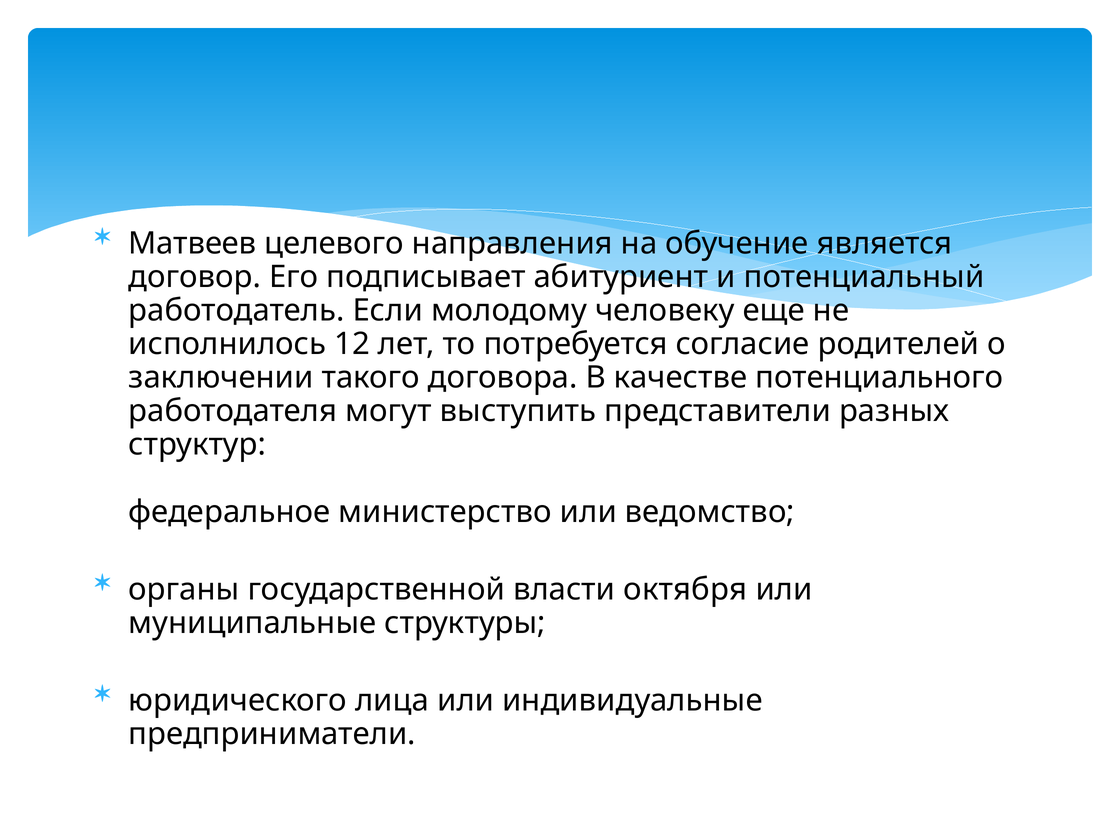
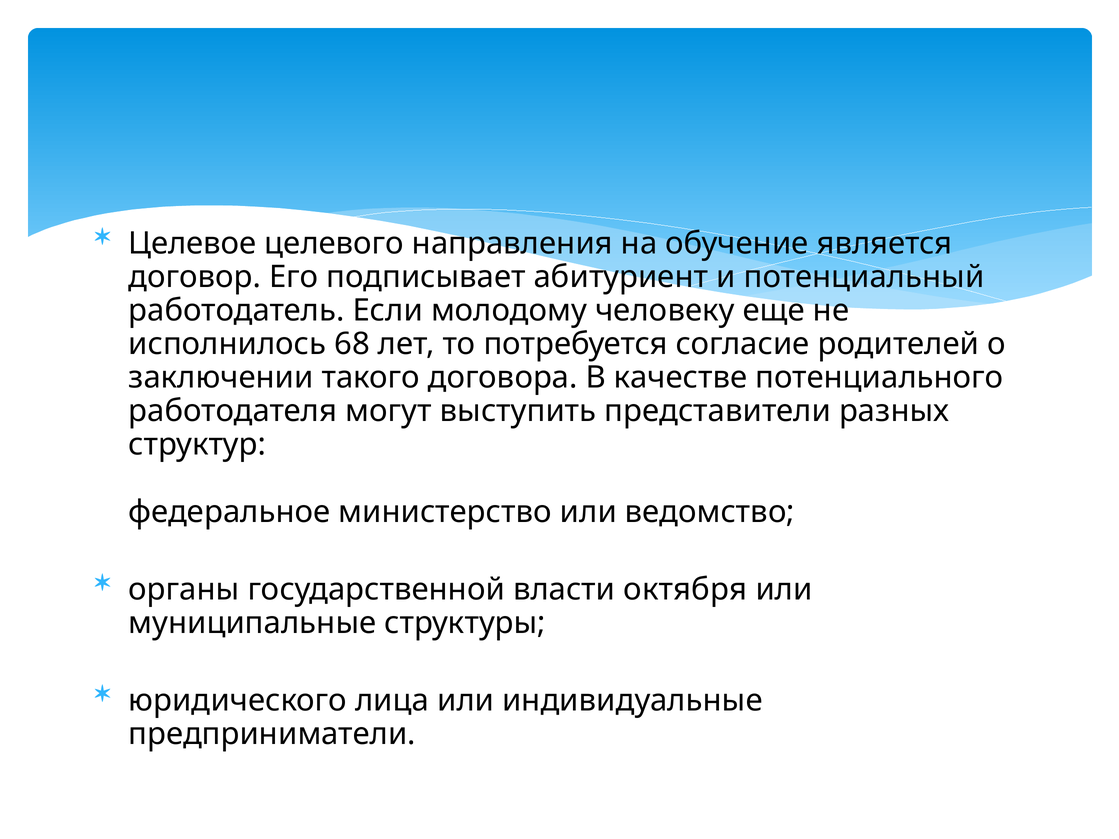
Матвеев: Матвеев -> Целевое
12: 12 -> 68
